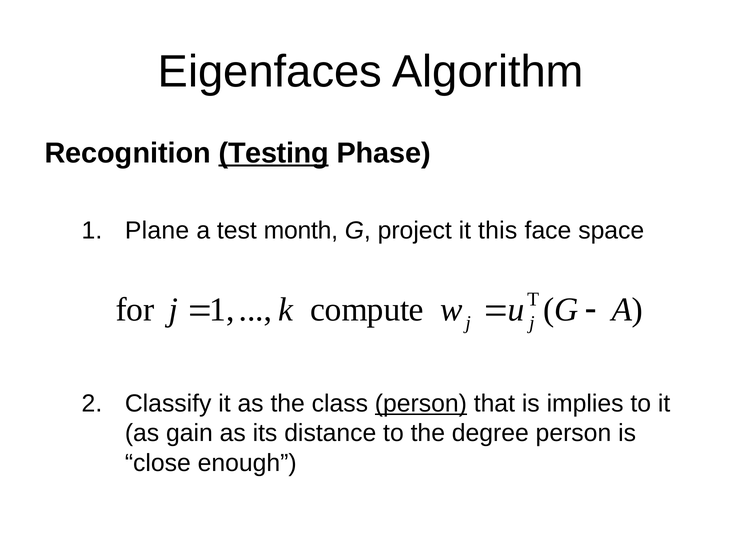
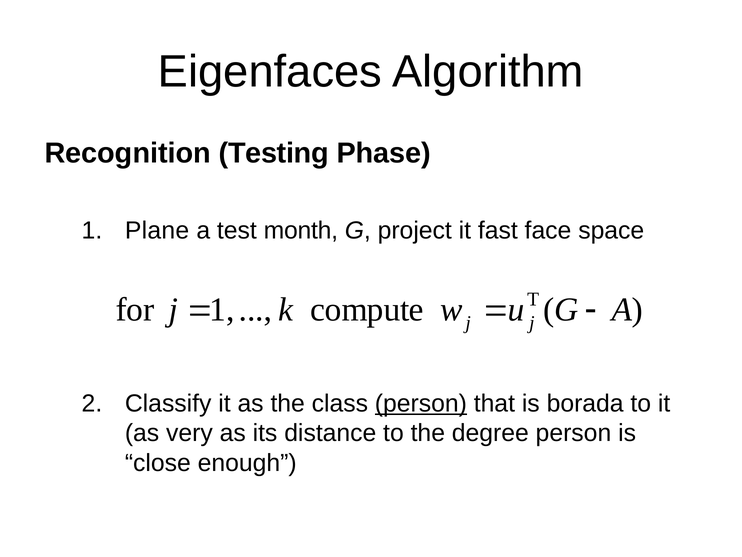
Testing underline: present -> none
this: this -> fast
implies: implies -> borada
gain: gain -> very
